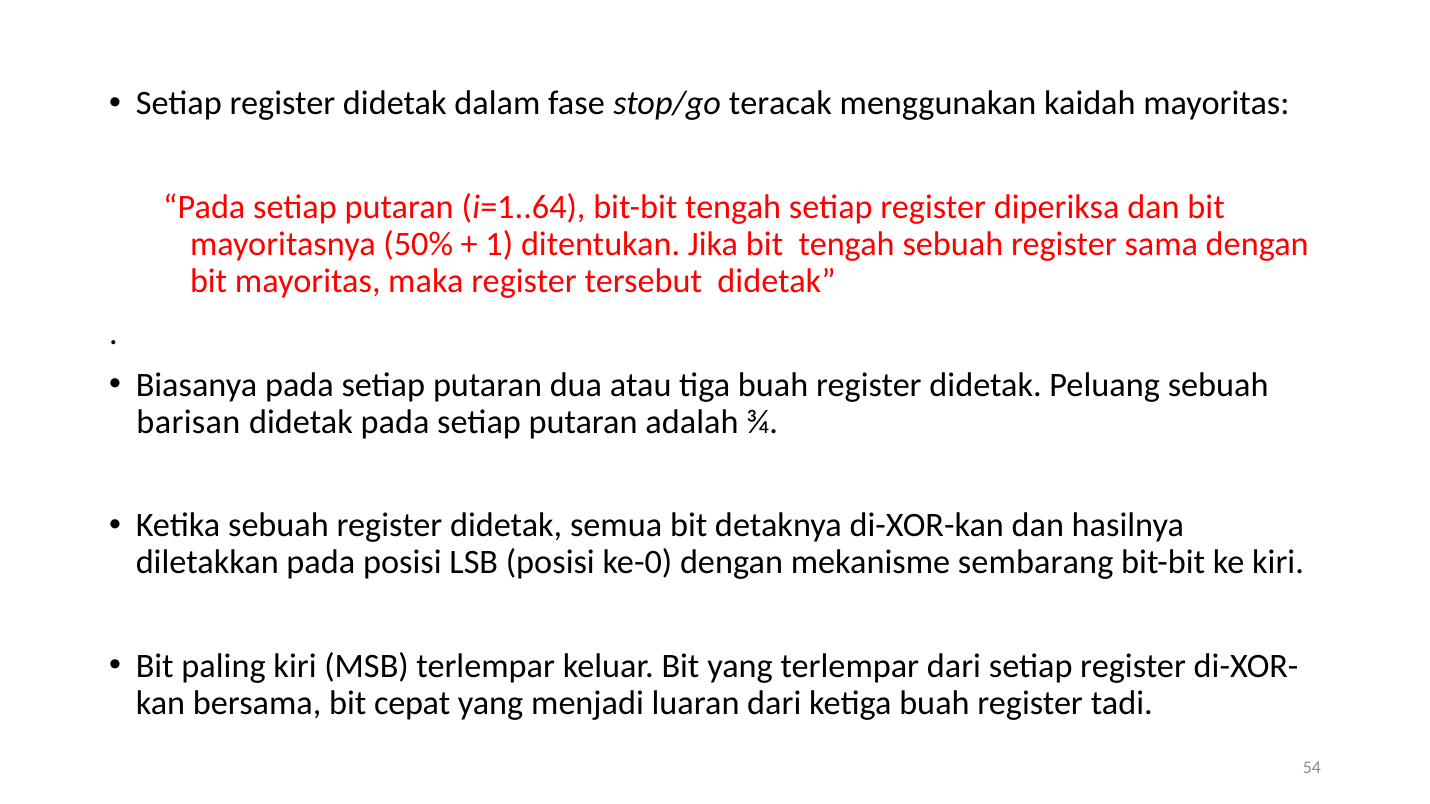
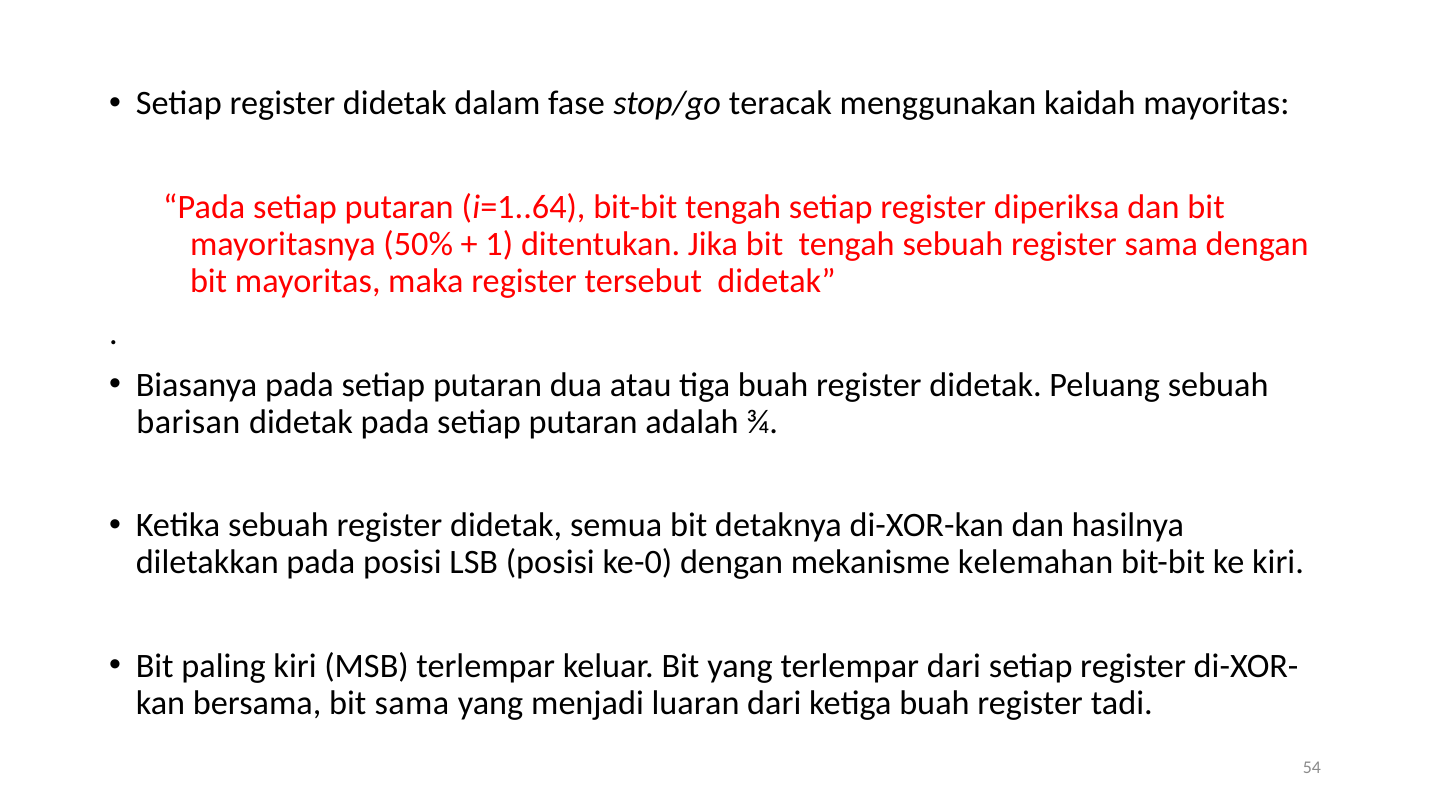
sembarang: sembarang -> kelemahan
bit cepat: cepat -> sama
